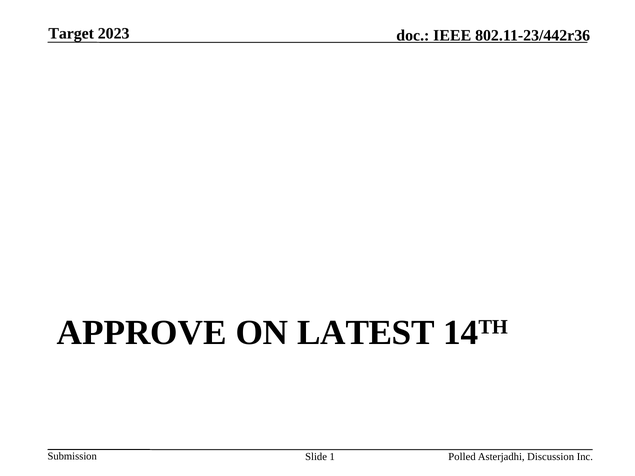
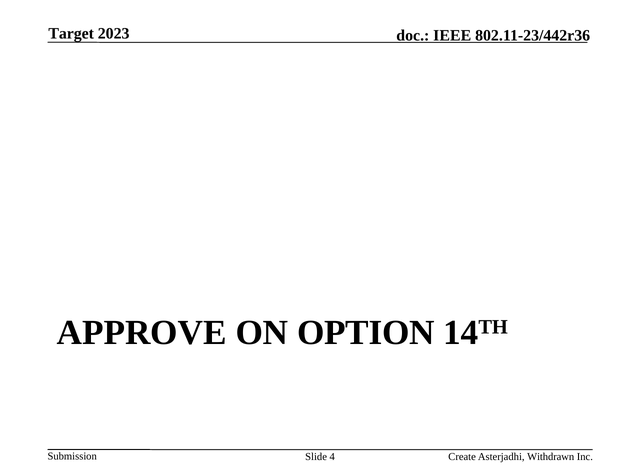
LATEST: LATEST -> OPTION
1: 1 -> 4
Polled: Polled -> Create
Discussion: Discussion -> Withdrawn
